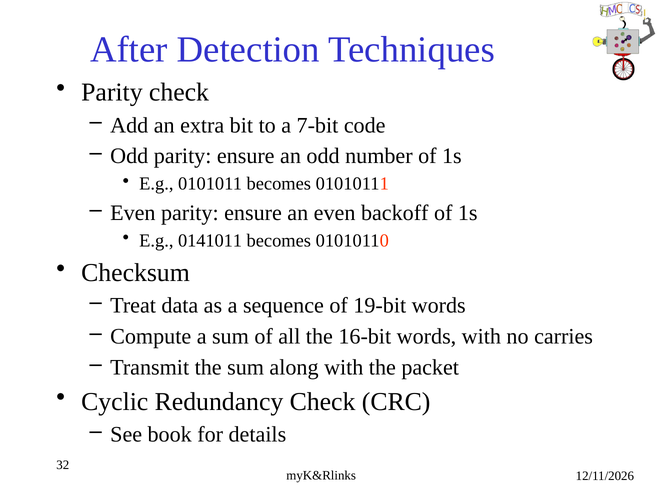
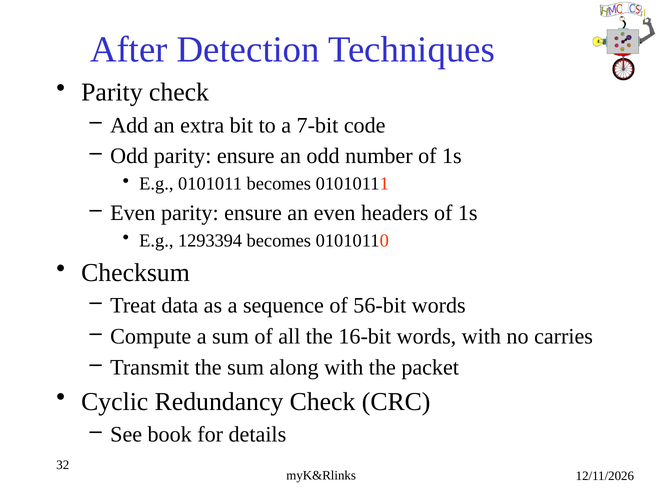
backoff: backoff -> headers
0141011: 0141011 -> 1293394
19-bit: 19-bit -> 56-bit
